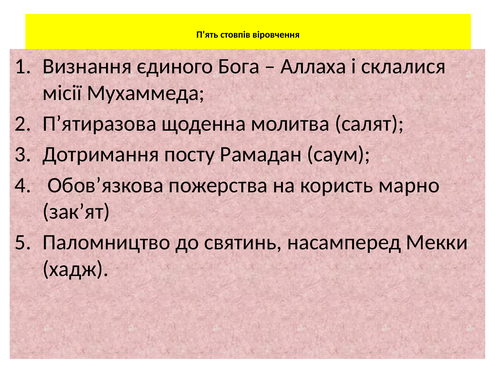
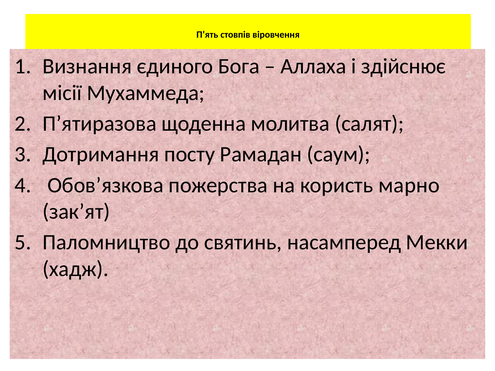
склалися: склалися -> здійснює
